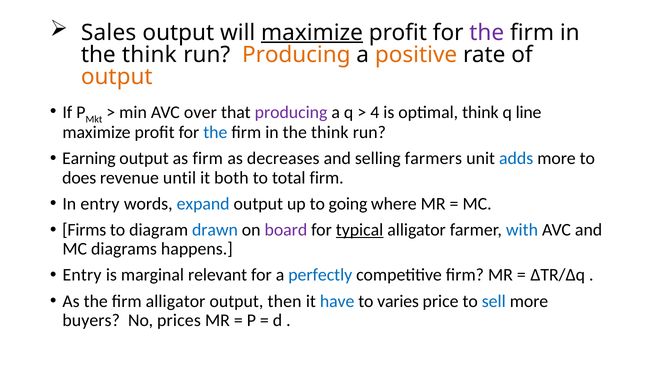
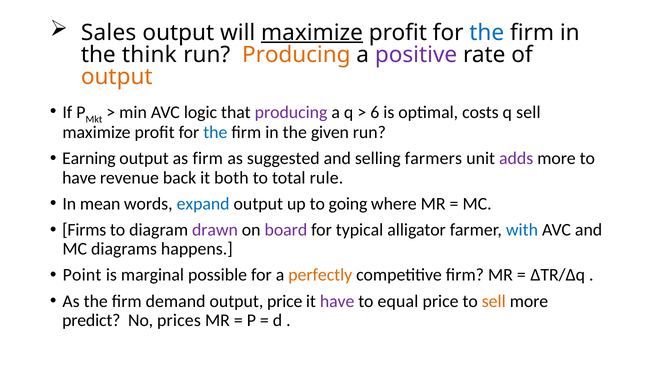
the at (487, 33) colour: purple -> blue
positive colour: orange -> purple
over: over -> logic
4: 4 -> 6
optimal think: think -> costs
q line: line -> sell
think at (330, 132): think -> given
decreases: decreases -> suggested
adds colour: blue -> purple
does at (79, 177): does -> have
until: until -> back
total firm: firm -> rule
In entry: entry -> mean
drawn colour: blue -> purple
typical underline: present -> none
Entry at (82, 275): Entry -> Point
relevant: relevant -> possible
perfectly colour: blue -> orange
firm alligator: alligator -> demand
output then: then -> price
have at (337, 301) colour: blue -> purple
varies: varies -> equal
sell at (494, 301) colour: blue -> orange
buyers: buyers -> predict
